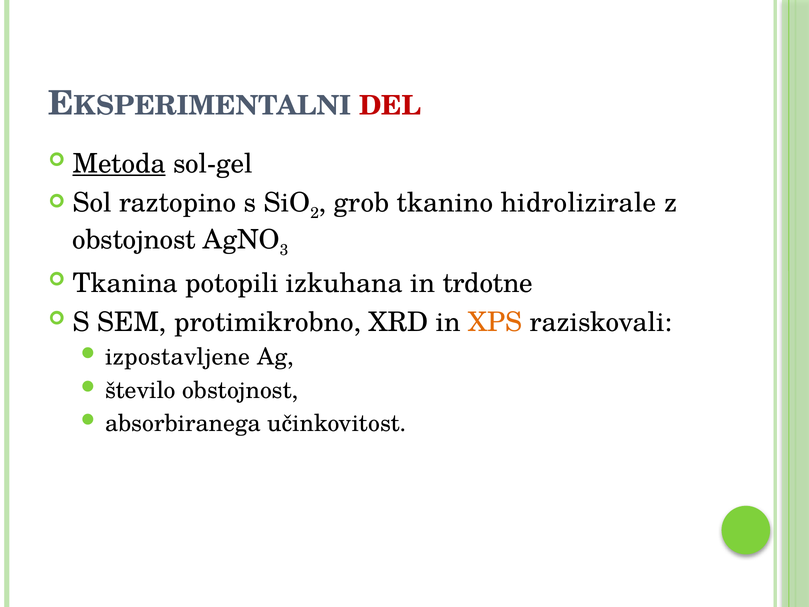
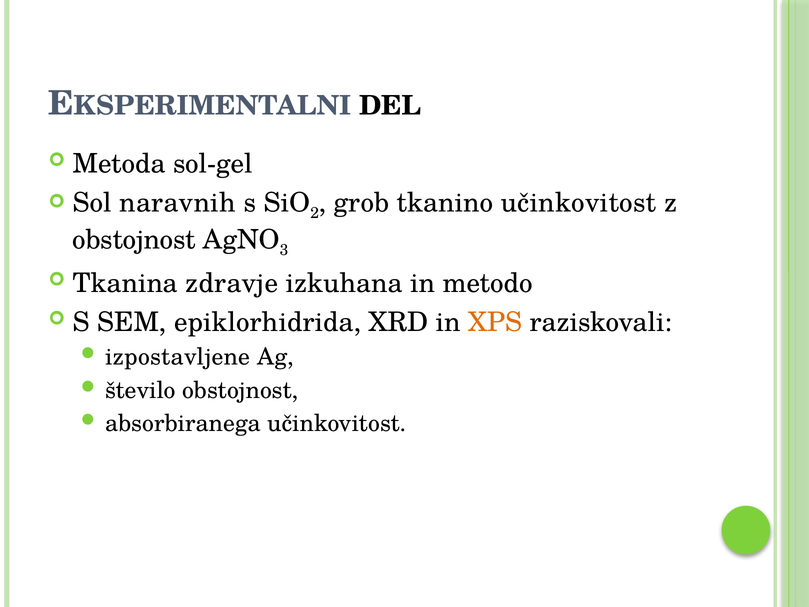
DEL colour: red -> black
Metoda underline: present -> none
raztopino: raztopino -> naravnih
tkanino hidrolizirale: hidrolizirale -> učinkovitost
potopili: potopili -> zdravje
trdotne: trdotne -> metodo
protimikrobno: protimikrobno -> epiklorhidrida
